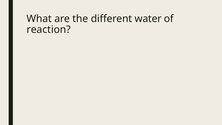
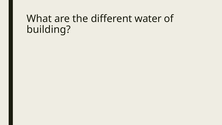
reaction: reaction -> building
